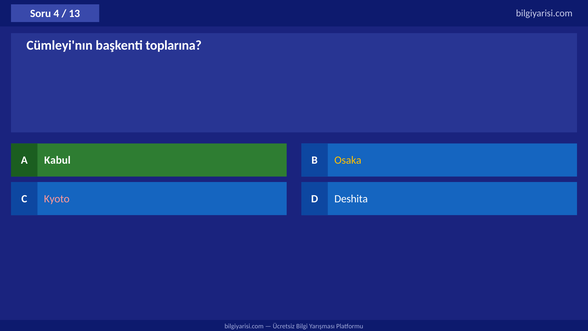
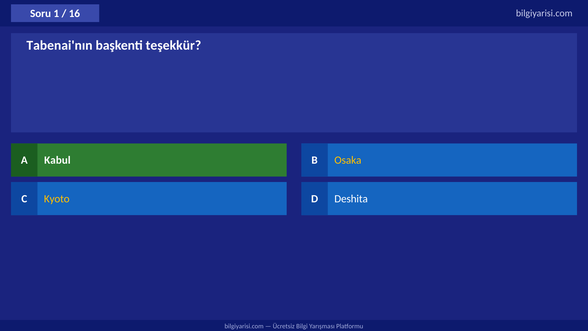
4: 4 -> 1
13: 13 -> 16
Cümleyi'nın: Cümleyi'nın -> Tabenai'nın
toplarına: toplarına -> teşekkür
Kyoto colour: pink -> yellow
